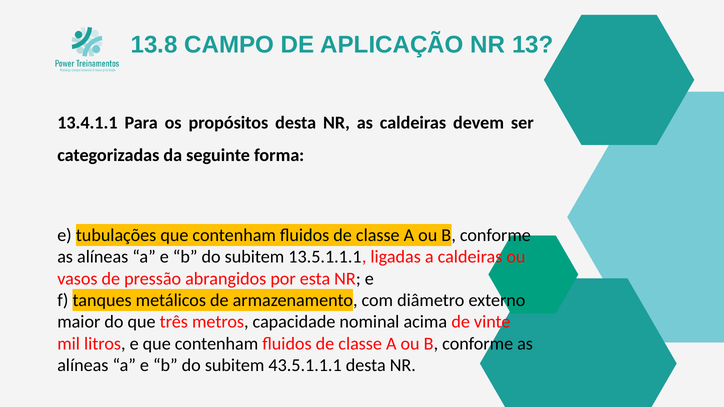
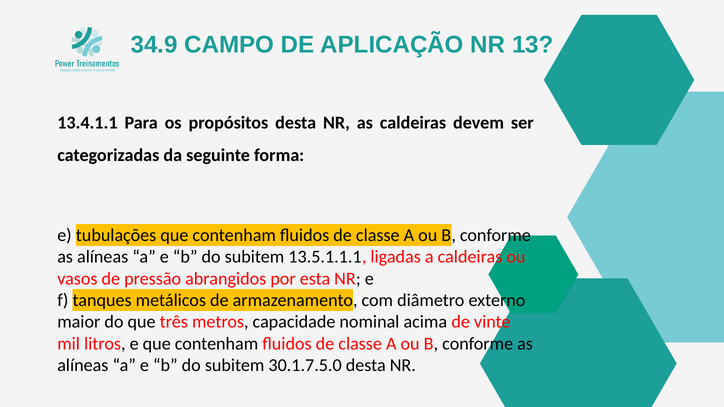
13.8: 13.8 -> 34.9
43.5.1.1.1: 43.5.1.1.1 -> 30.1.7.5.0
